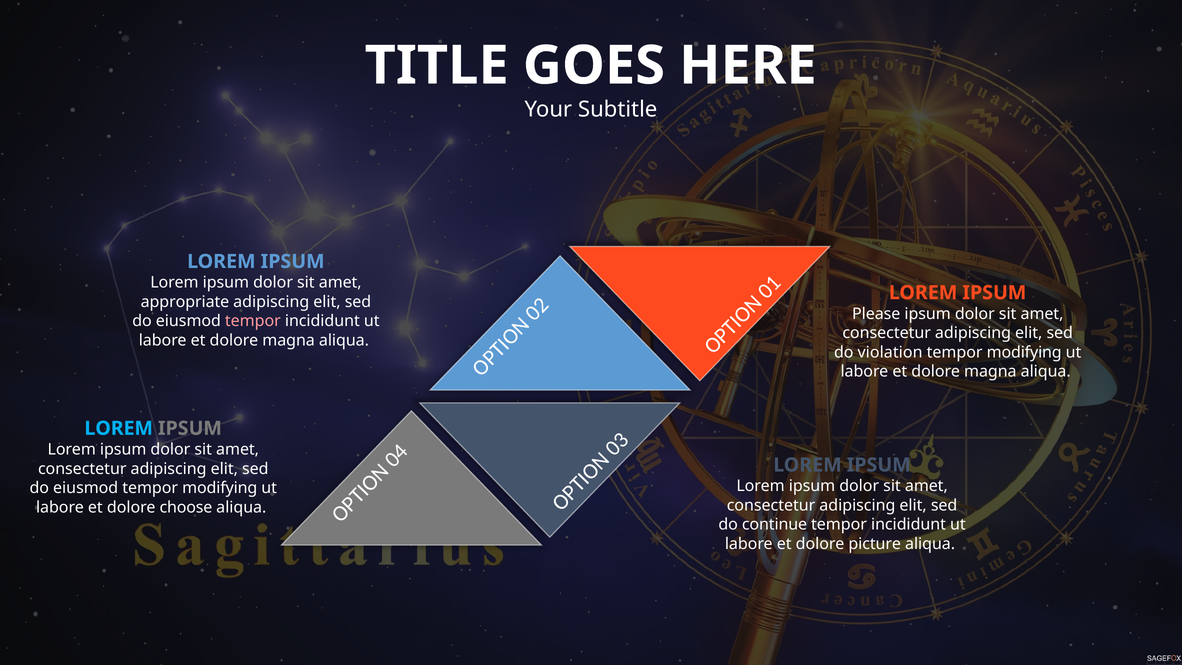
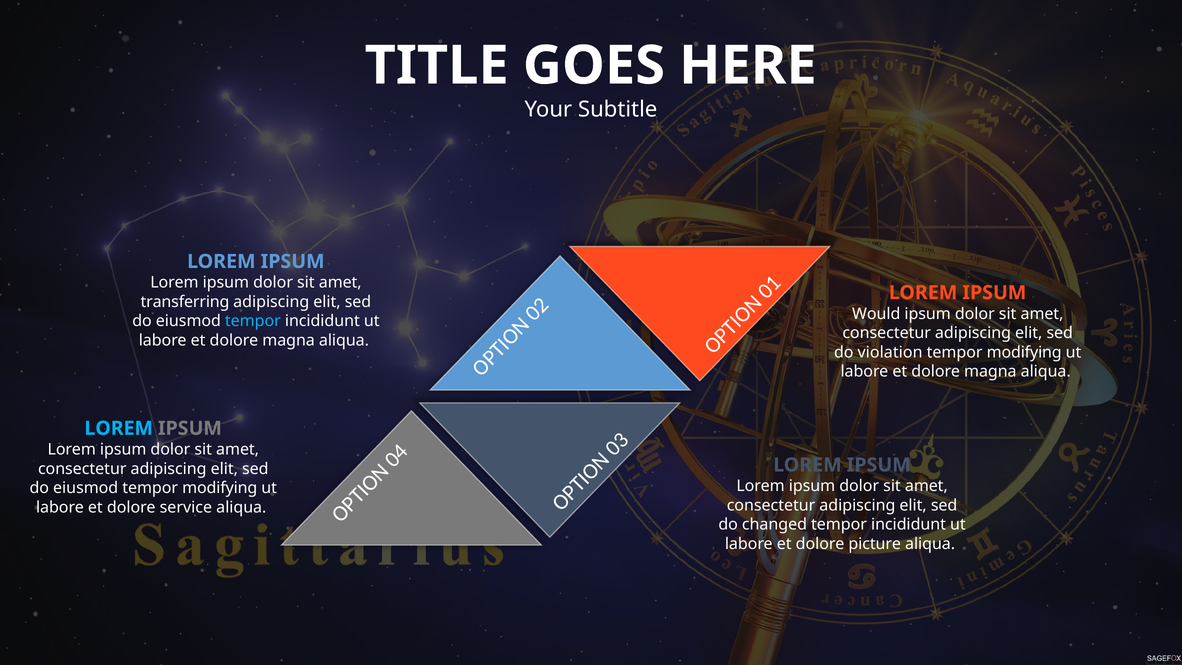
appropriate: appropriate -> transferring
Please: Please -> Would
tempor at (253, 321) colour: pink -> light blue
choose: choose -> service
continue: continue -> changed
